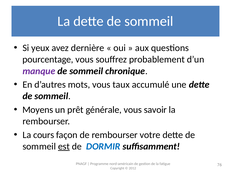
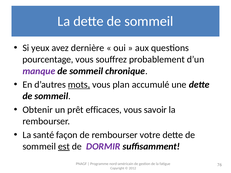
mots underline: none -> present
taux: taux -> plan
Moyens: Moyens -> Obtenir
générale: générale -> efficaces
cours: cours -> santé
DORMIR colour: blue -> purple
